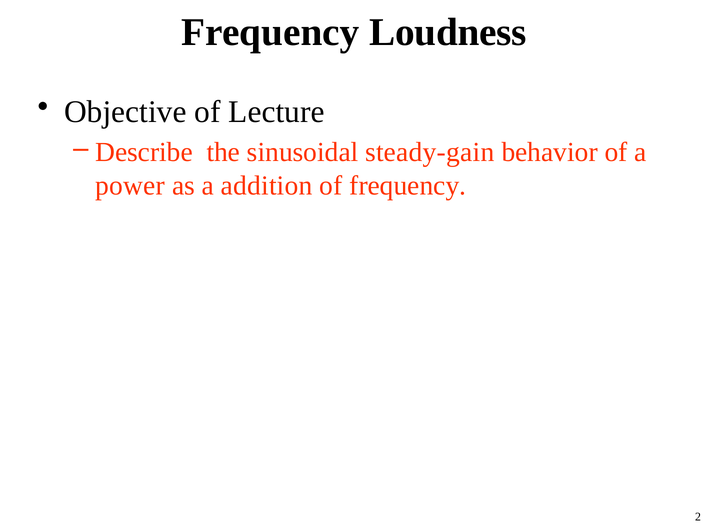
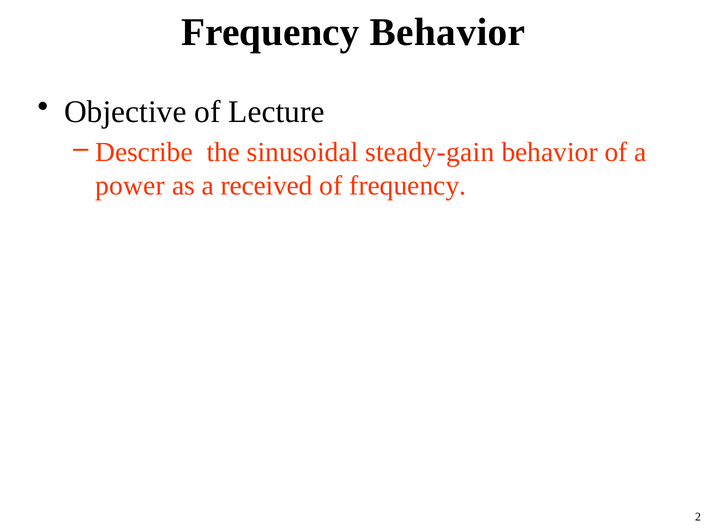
Frequency Loudness: Loudness -> Behavior
addition: addition -> received
